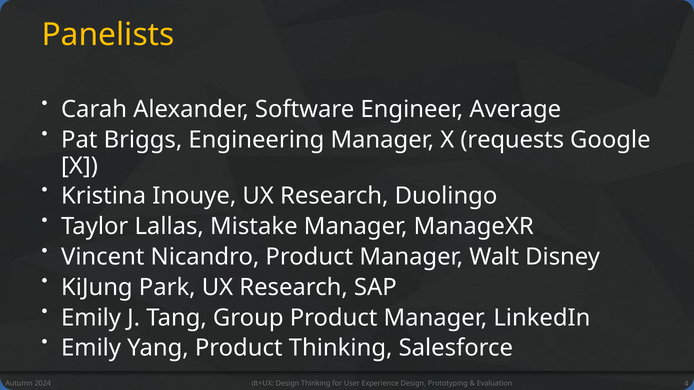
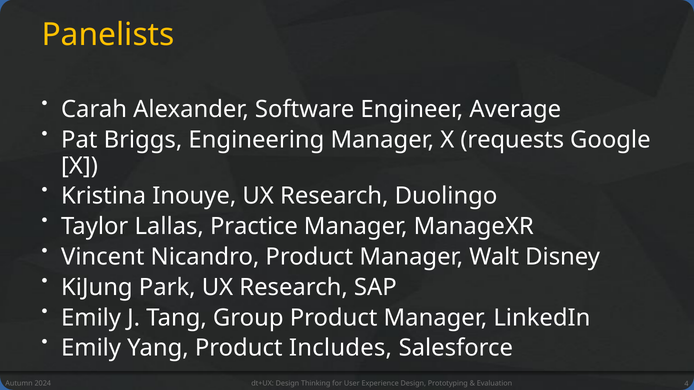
Mistake: Mistake -> Practice
Product Thinking: Thinking -> Includes
